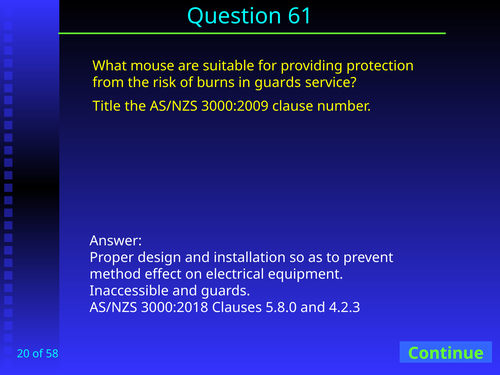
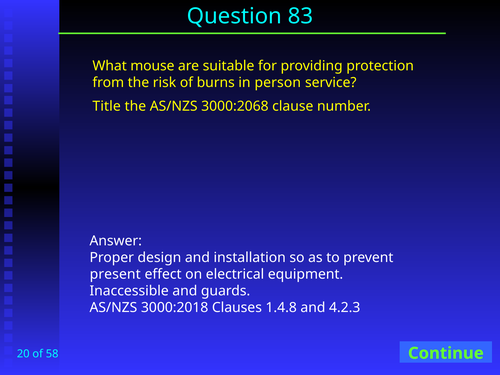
61: 61 -> 83
in guards: guards -> person
3000:2009: 3000:2009 -> 3000:2068
method: method -> present
5.8.0: 5.8.0 -> 1.4.8
